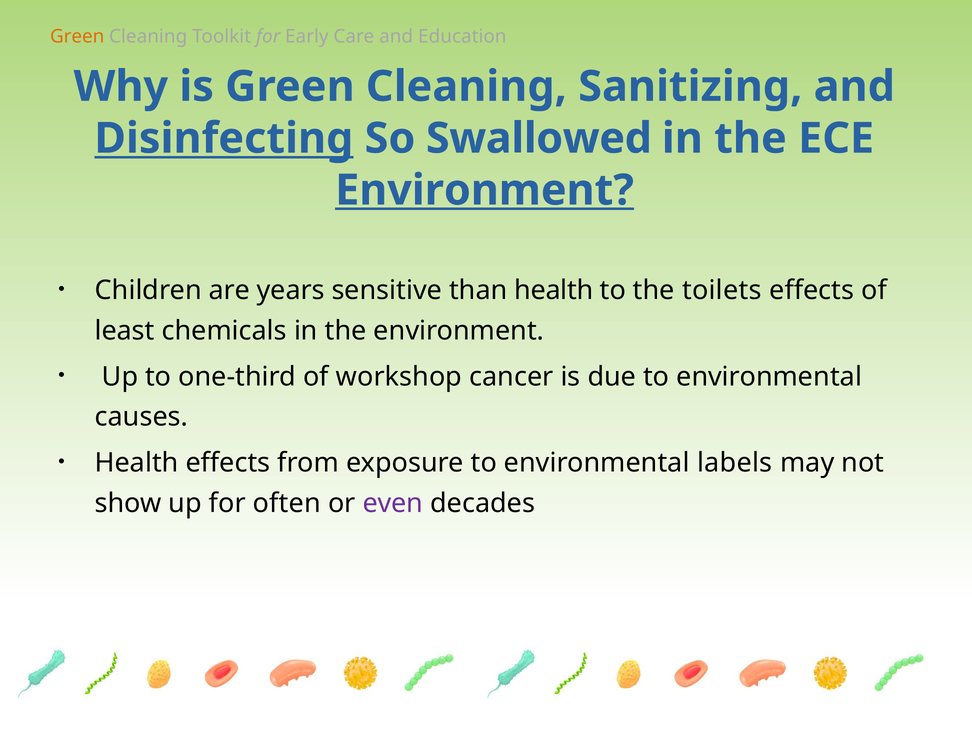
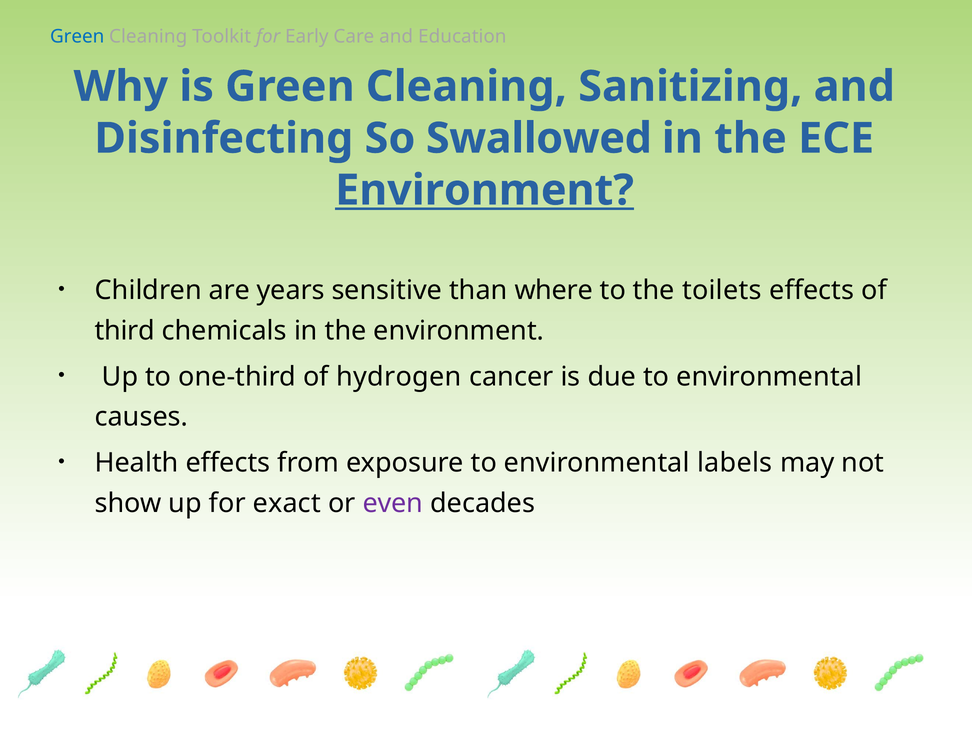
Green at (77, 37) colour: orange -> blue
Disinfecting underline: present -> none
than health: health -> where
least: least -> third
workshop: workshop -> hydrogen
often: often -> exact
